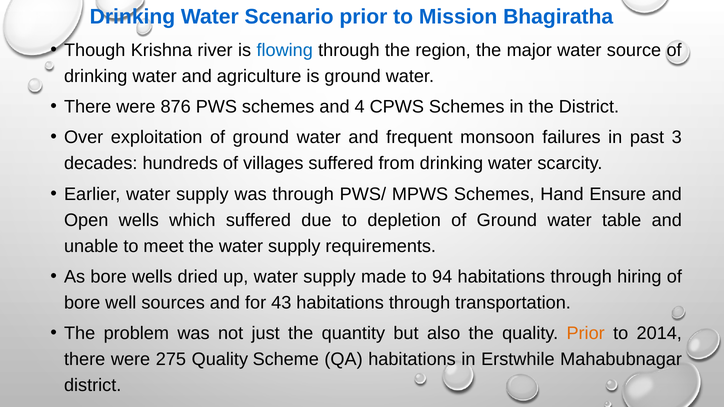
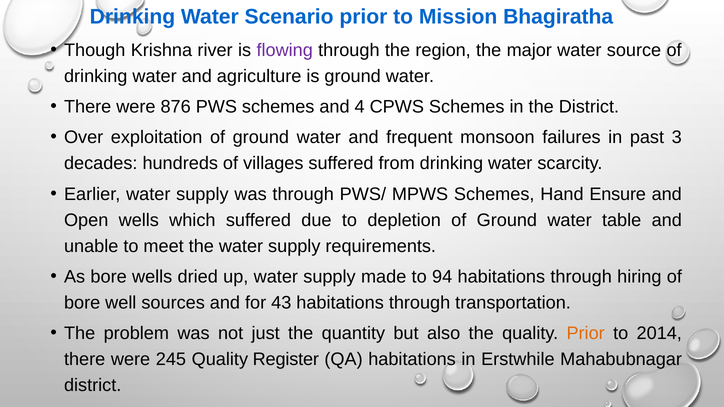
flowing colour: blue -> purple
275: 275 -> 245
Scheme: Scheme -> Register
